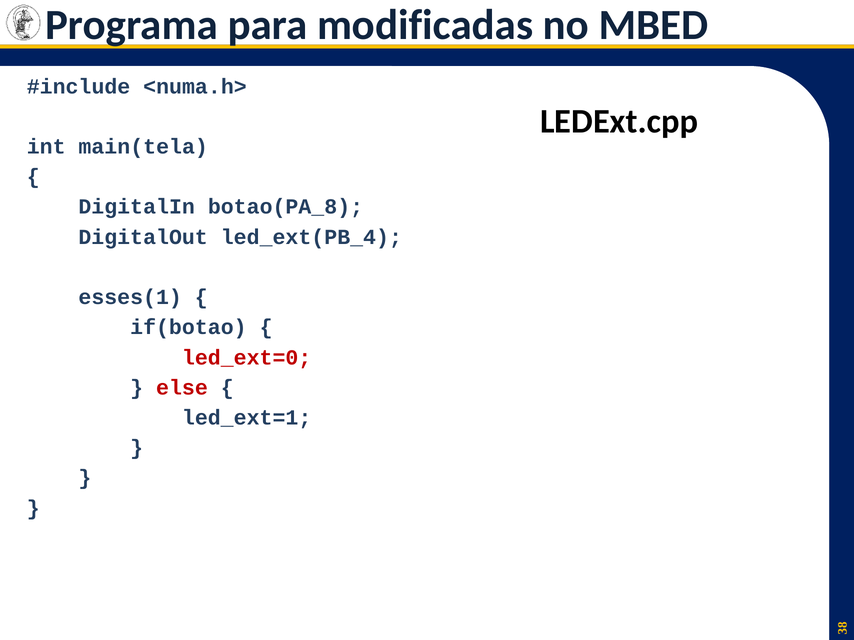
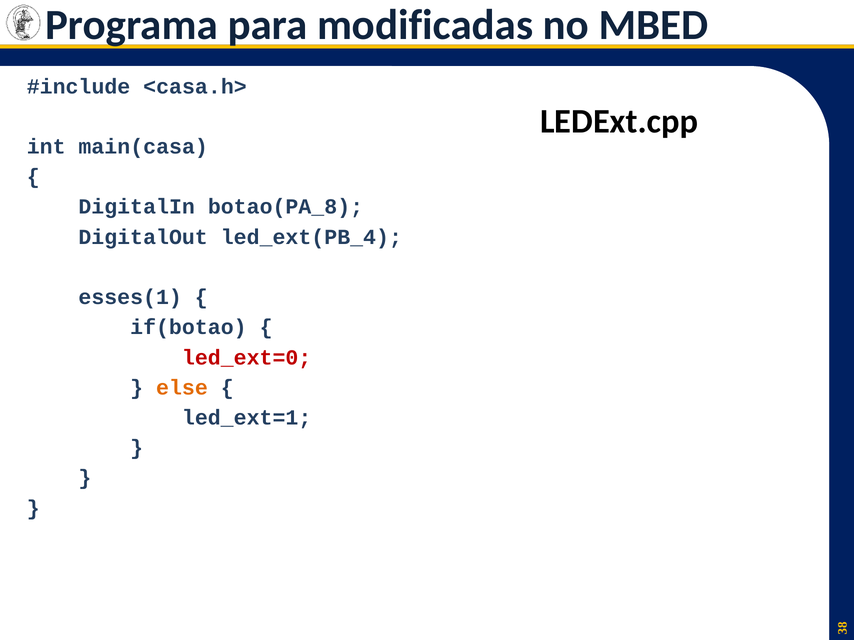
<numa.h>: <numa.h> -> <casa.h>
main(tela: main(tela -> main(casa
else colour: red -> orange
